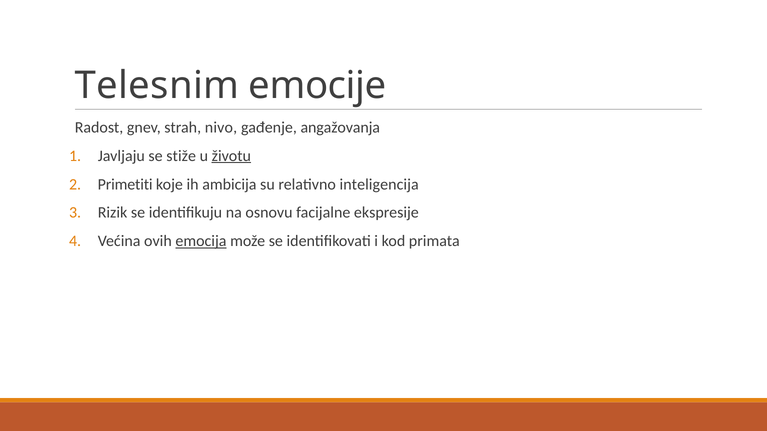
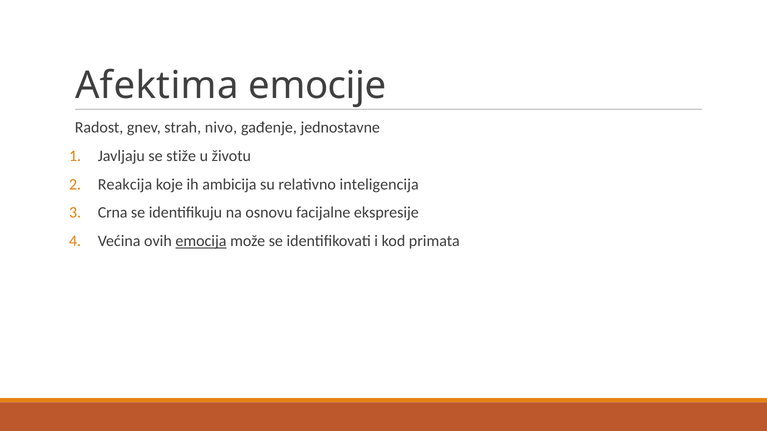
Telesnim: Telesnim -> Afektima
angažovanja: angažovanja -> jednostavne
životu underline: present -> none
Primetiti: Primetiti -> Reakcija
Rizik: Rizik -> Crna
